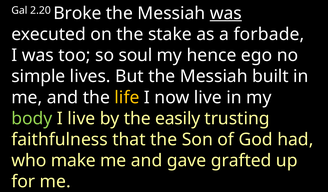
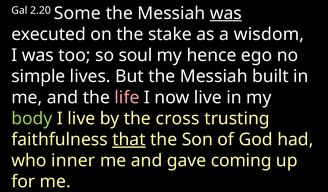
Broke: Broke -> Some
forbade: forbade -> wisdom
life colour: yellow -> pink
easily: easily -> cross
that underline: none -> present
make: make -> inner
grafted: grafted -> coming
